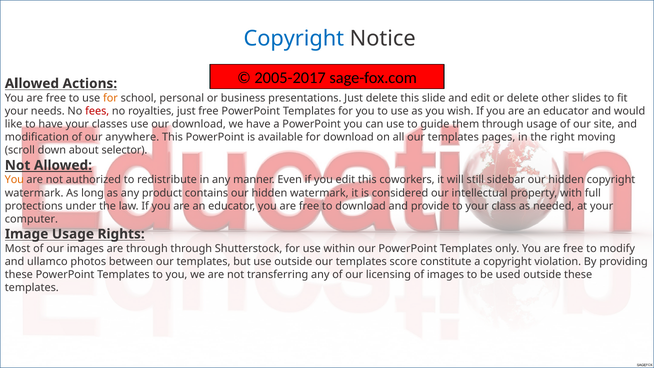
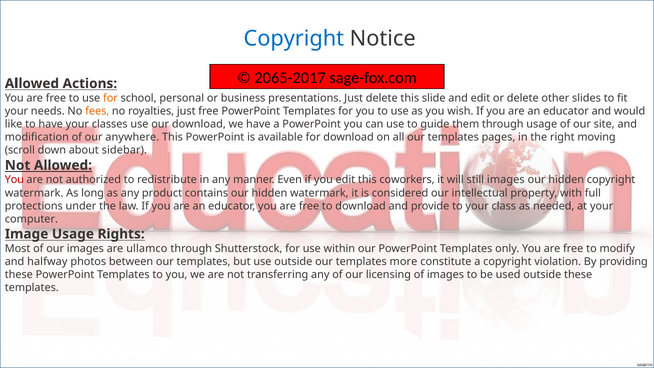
2005-2017: 2005-2017 -> 2065-2017
fees colour: red -> orange
selector: selector -> sidebar
You at (14, 180) colour: orange -> red
still sidebar: sidebar -> images
are through: through -> ullamco
ullamco: ullamco -> halfway
score: score -> more
